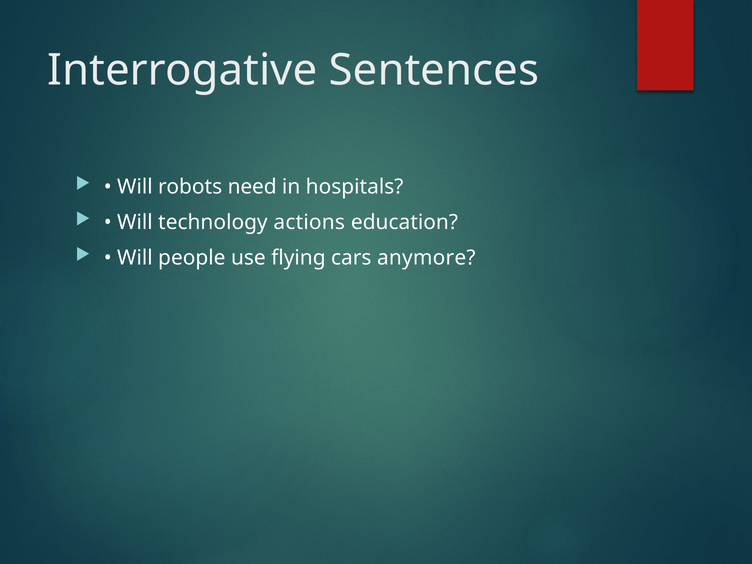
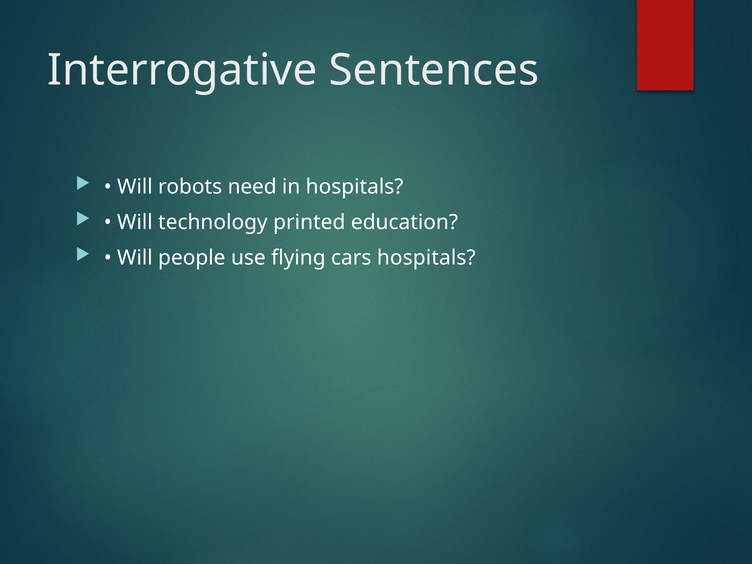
actions: actions -> printed
cars anymore: anymore -> hospitals
